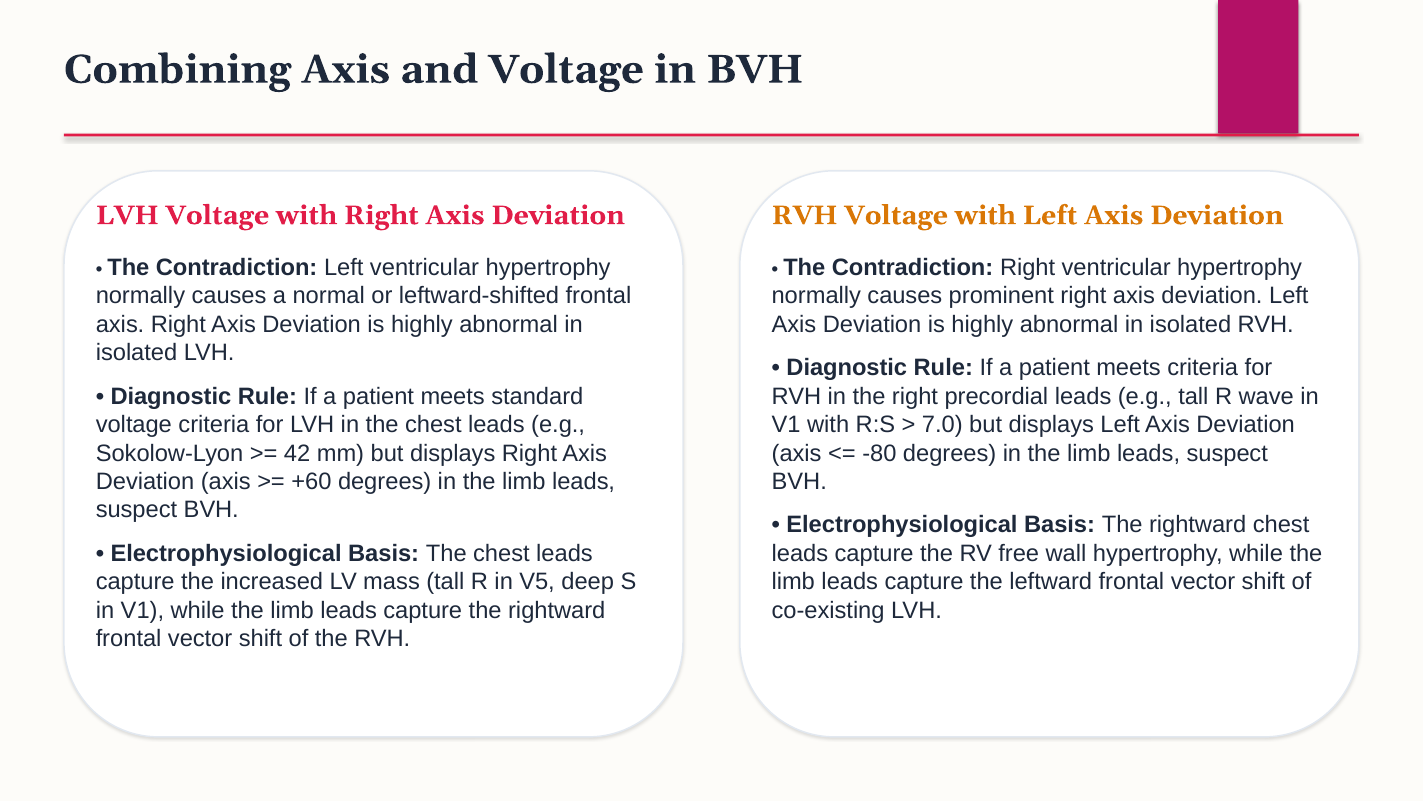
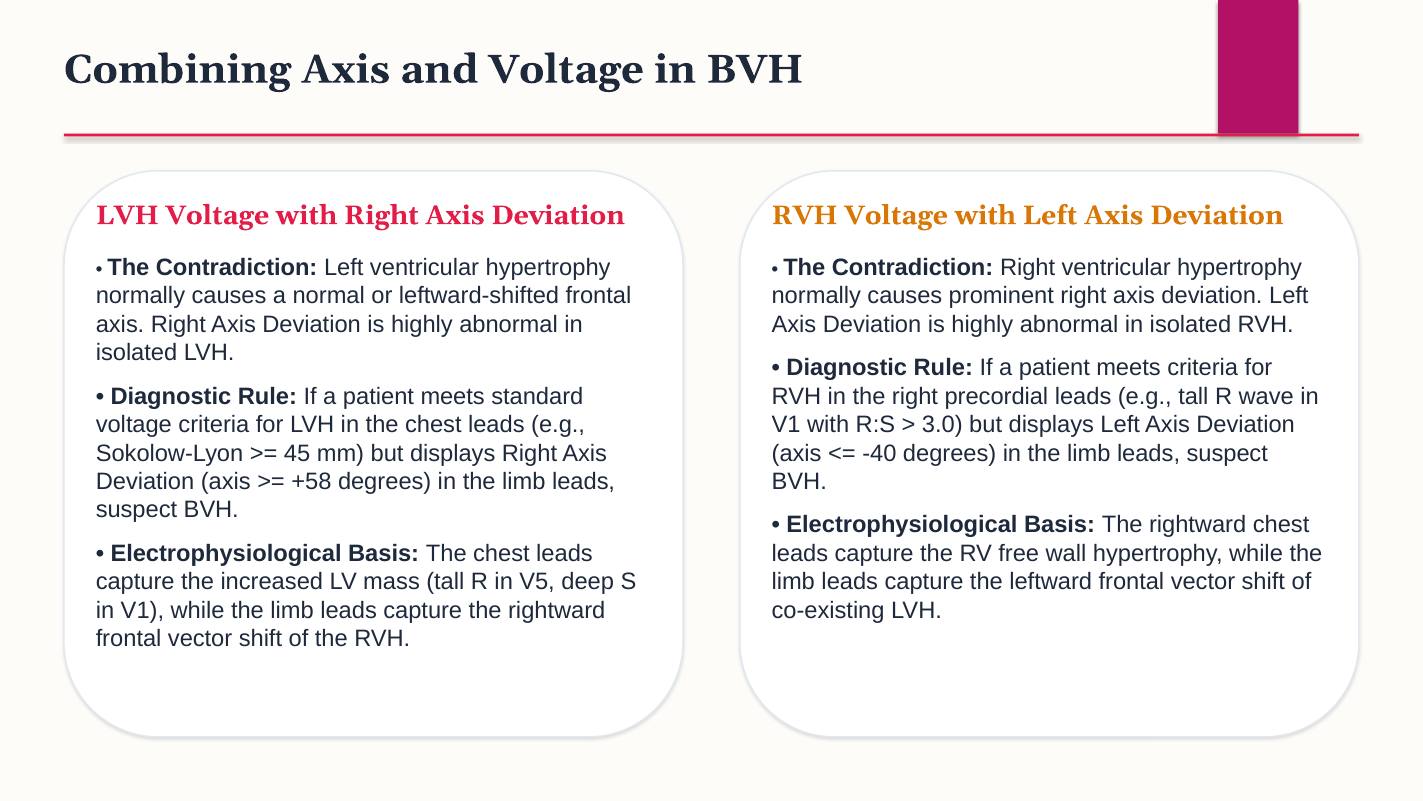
7.0: 7.0 -> 3.0
42: 42 -> 45
-80: -80 -> -40
+60: +60 -> +58
